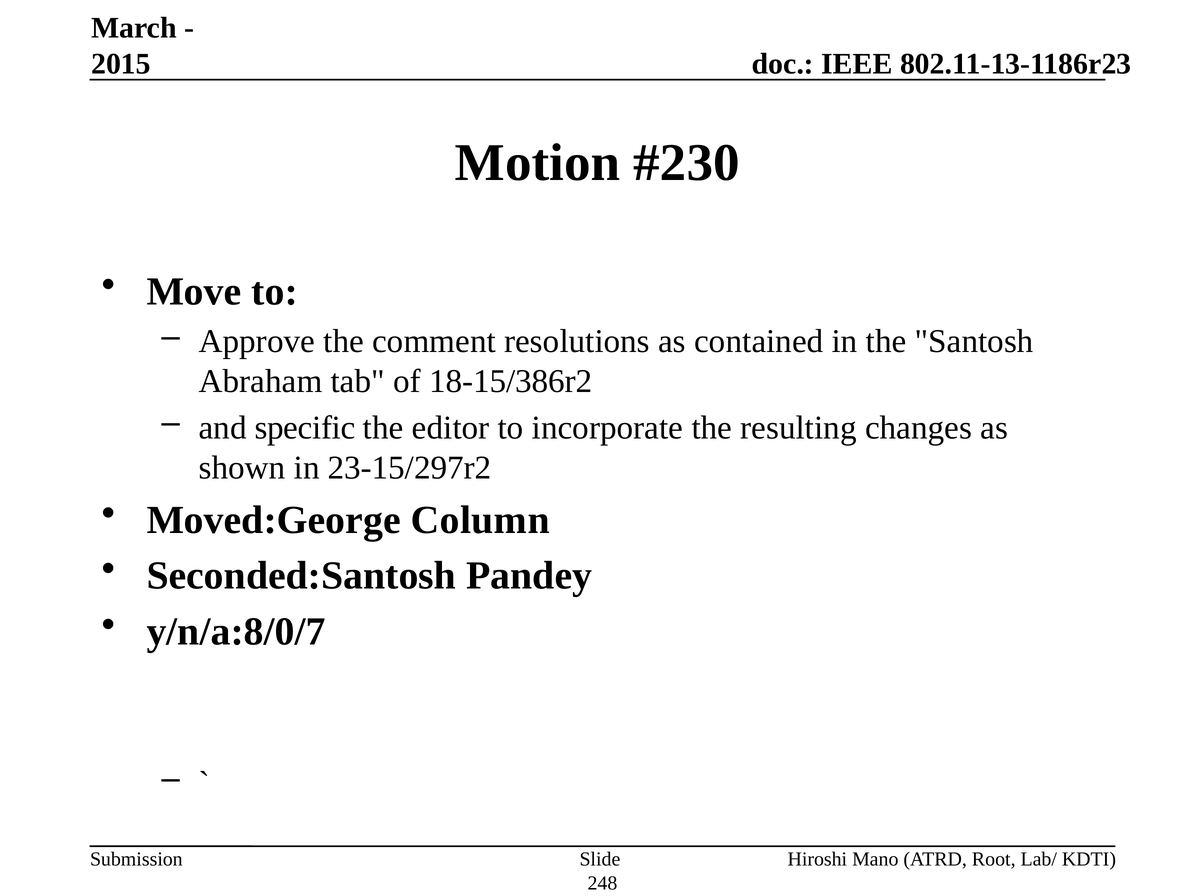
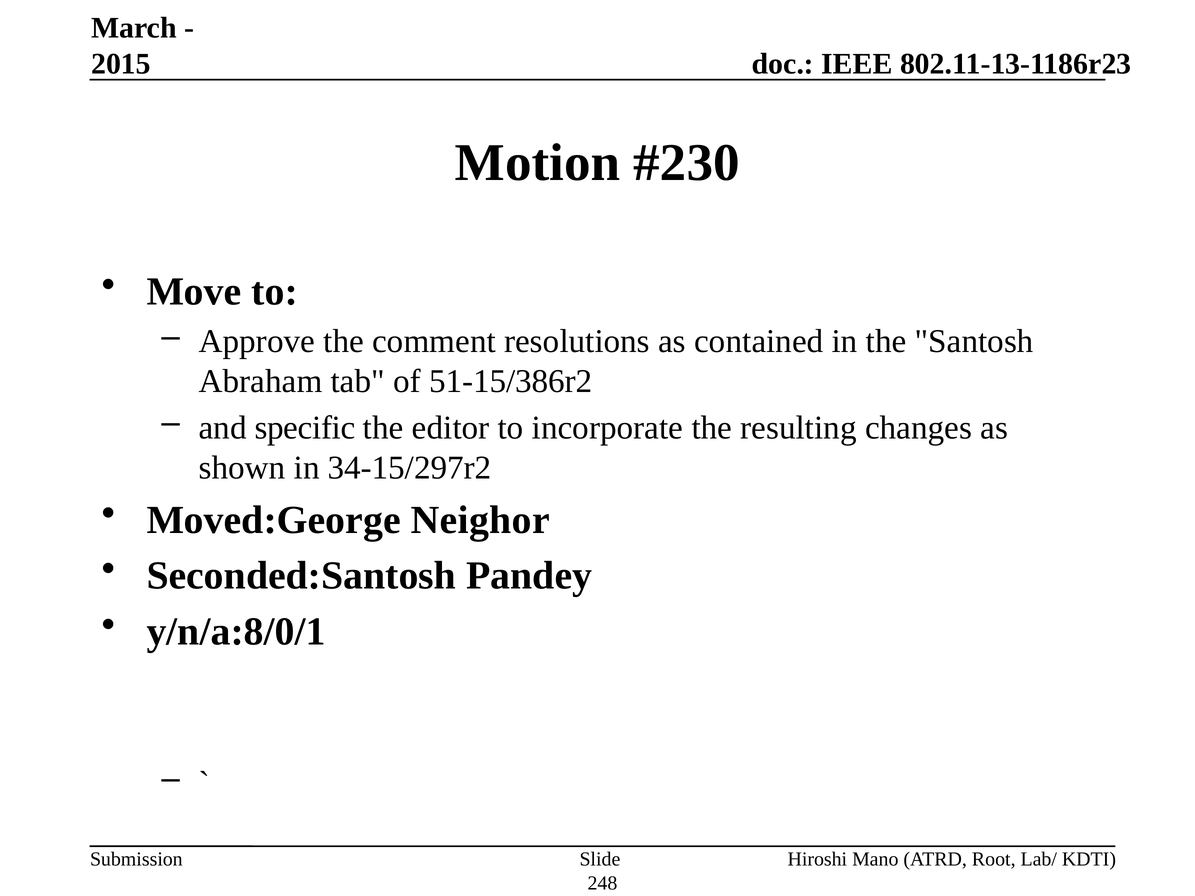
18-15/386r2: 18-15/386r2 -> 51-15/386r2
23-15/297r2: 23-15/297r2 -> 34-15/297r2
Column: Column -> Neighor
y/n/a:8/0/7: y/n/a:8/0/7 -> y/n/a:8/0/1
